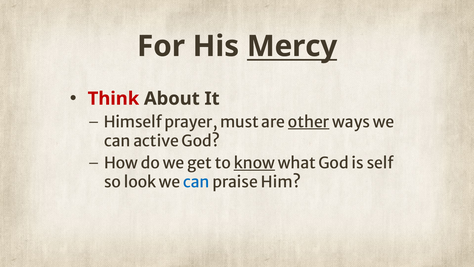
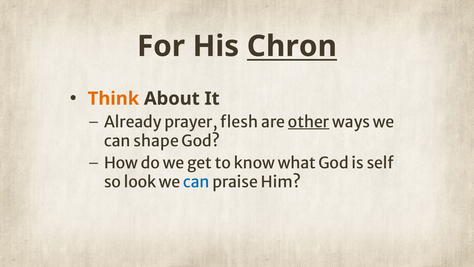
Mercy: Mercy -> Chron
Think colour: red -> orange
Himself: Himself -> Already
must: must -> flesh
active: active -> shape
know underline: present -> none
